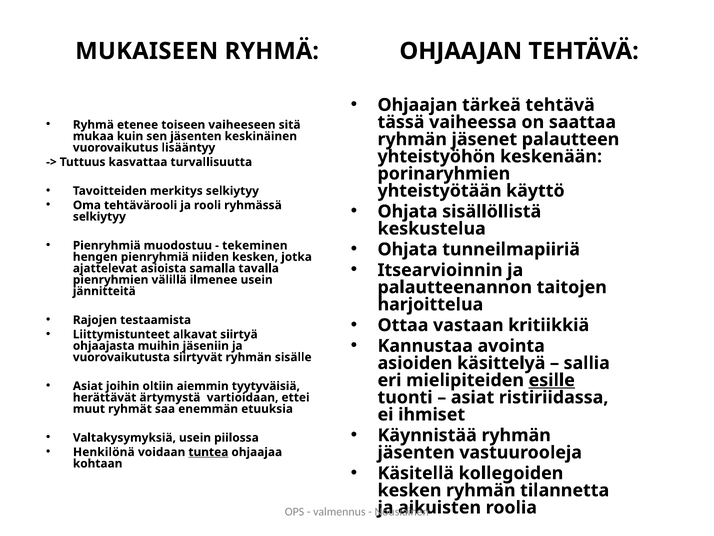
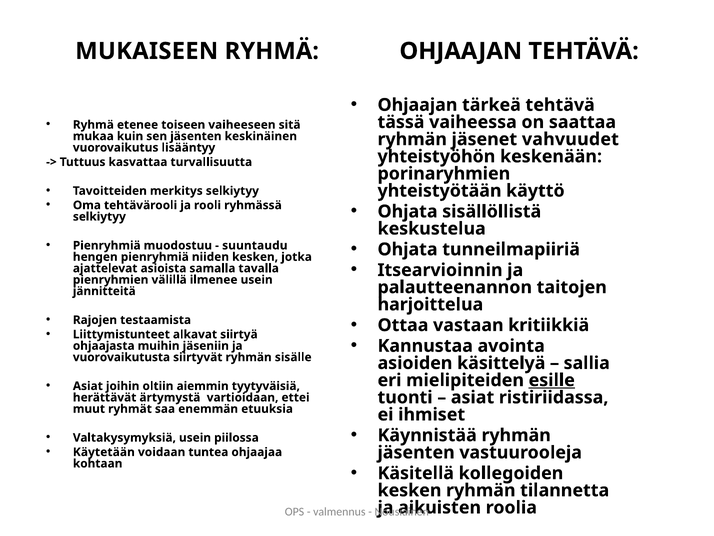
palautteen: palautteen -> vahvuudet
tekeminen: tekeminen -> suuntaudu
Henkilönä: Henkilönä -> Käytetään
tuntea underline: present -> none
